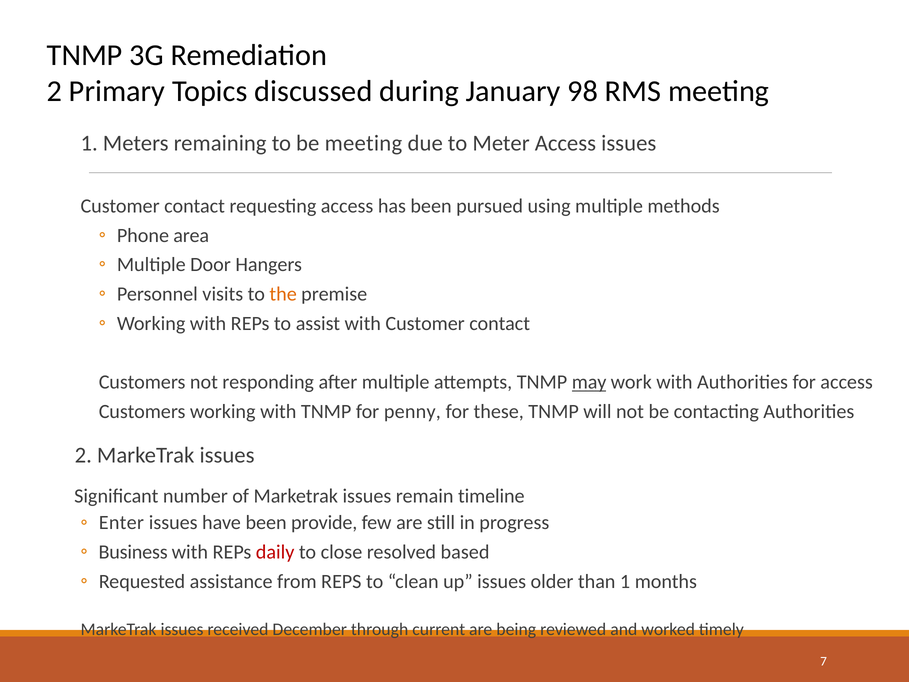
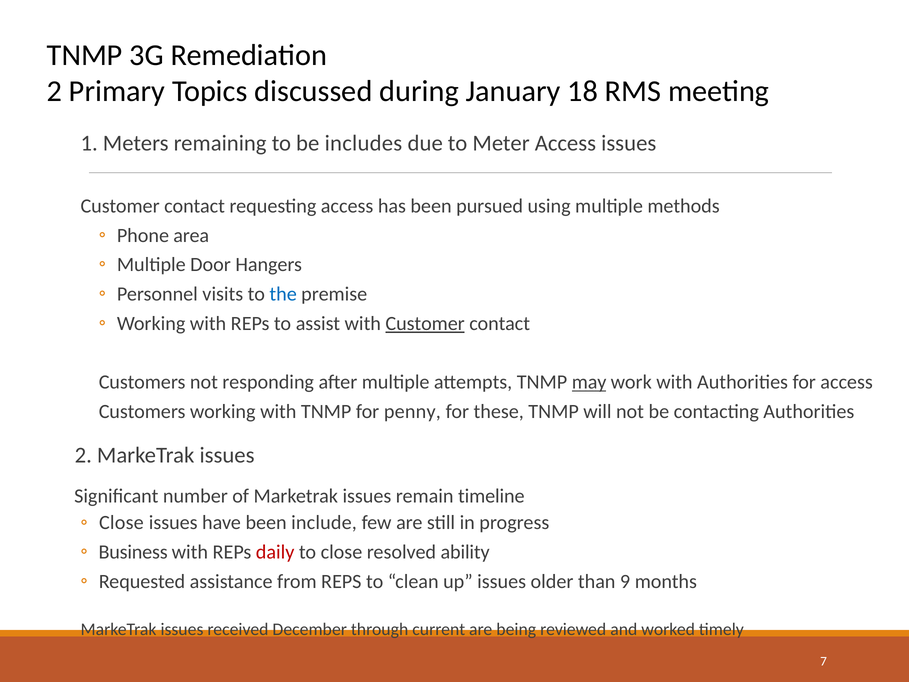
98: 98 -> 18
be meeting: meeting -> includes
the colour: orange -> blue
Customer at (425, 323) underline: none -> present
Enter at (121, 523): Enter -> Close
provide: provide -> include
based: based -> ability
than 1: 1 -> 9
